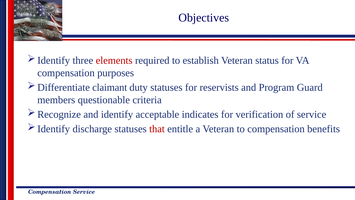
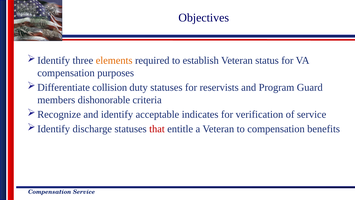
elements colour: red -> orange
claimant: claimant -> collision
questionable: questionable -> dishonorable
